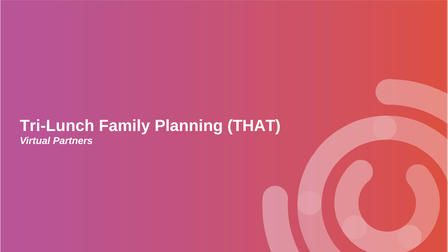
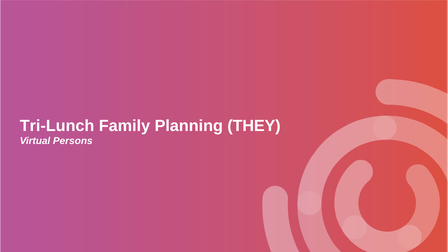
THAT: THAT -> THEY
Partners: Partners -> Persons
